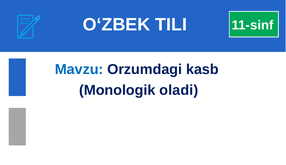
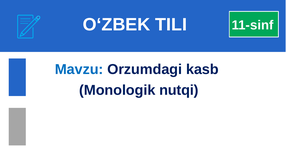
oladi: oladi -> nutqi
